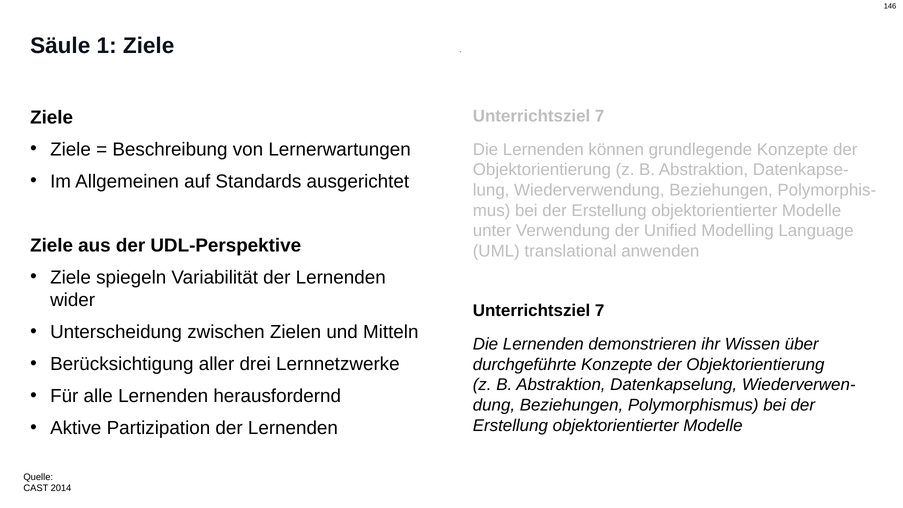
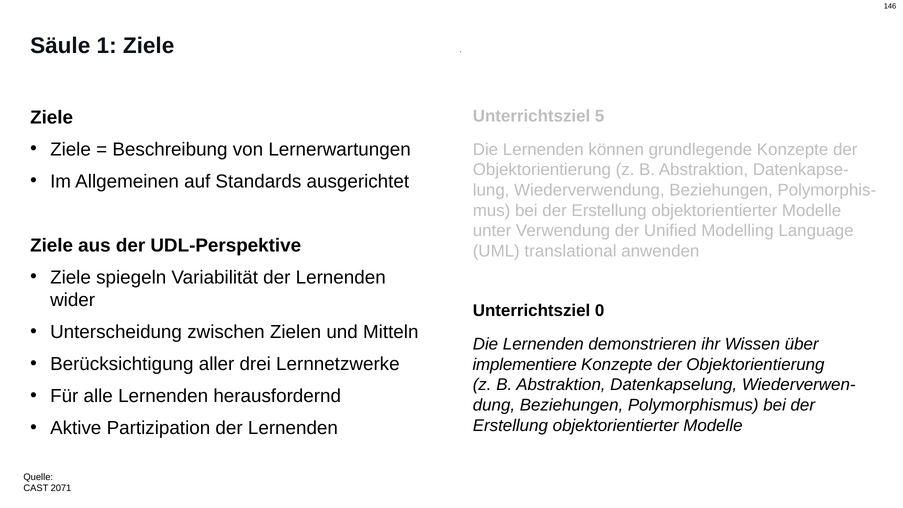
7 at (600, 116): 7 -> 5
7 at (600, 311): 7 -> 0
durchgeführte: durchgeführte -> implementiere
2014: 2014 -> 2071
